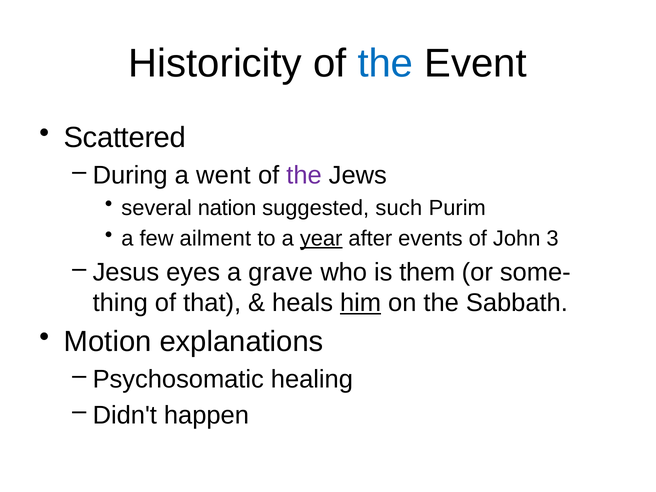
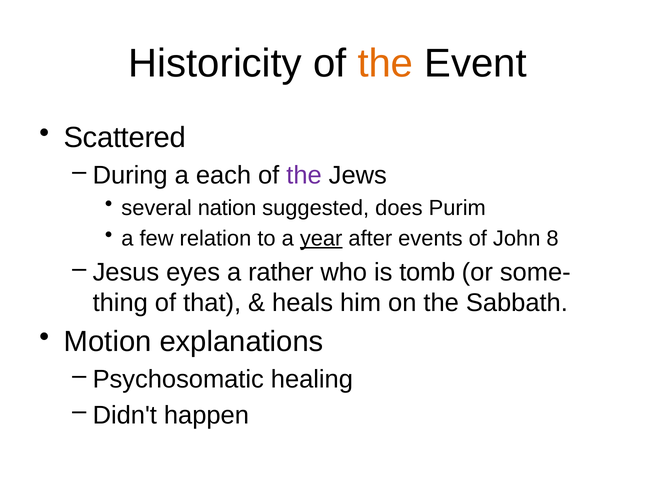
the at (385, 64) colour: blue -> orange
went: went -> each
such: such -> does
ailment: ailment -> relation
3: 3 -> 8
grave: grave -> rather
them: them -> tomb
him underline: present -> none
